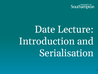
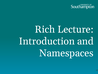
Date: Date -> Rich
Serialisation: Serialisation -> Namespaces
